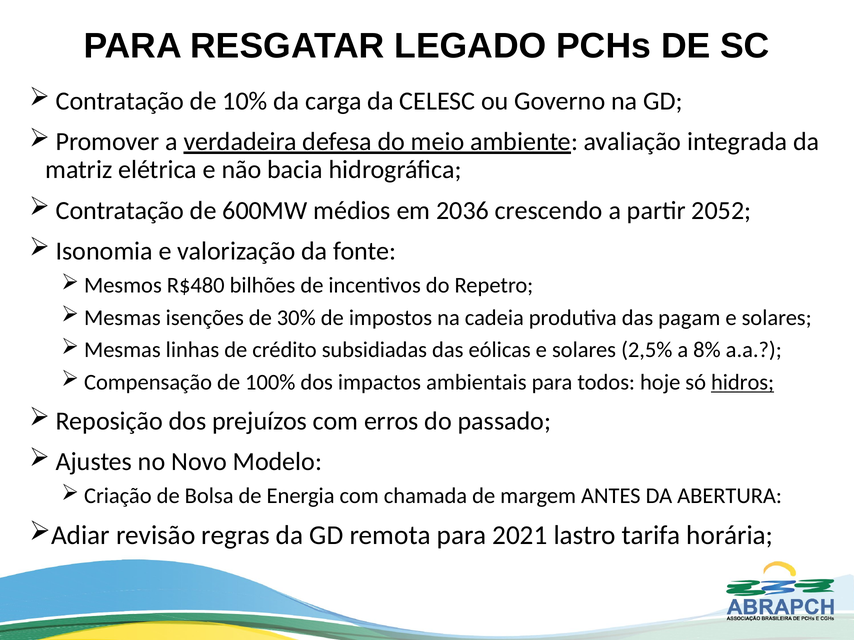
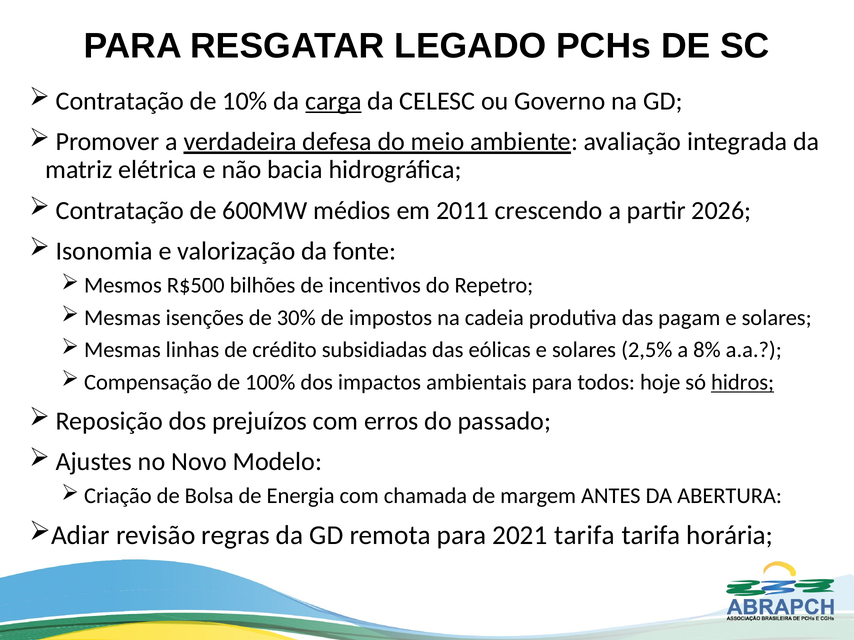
carga underline: none -> present
2036: 2036 -> 2011
2052: 2052 -> 2026
R$480: R$480 -> R$500
2021 lastro: lastro -> tarifa
